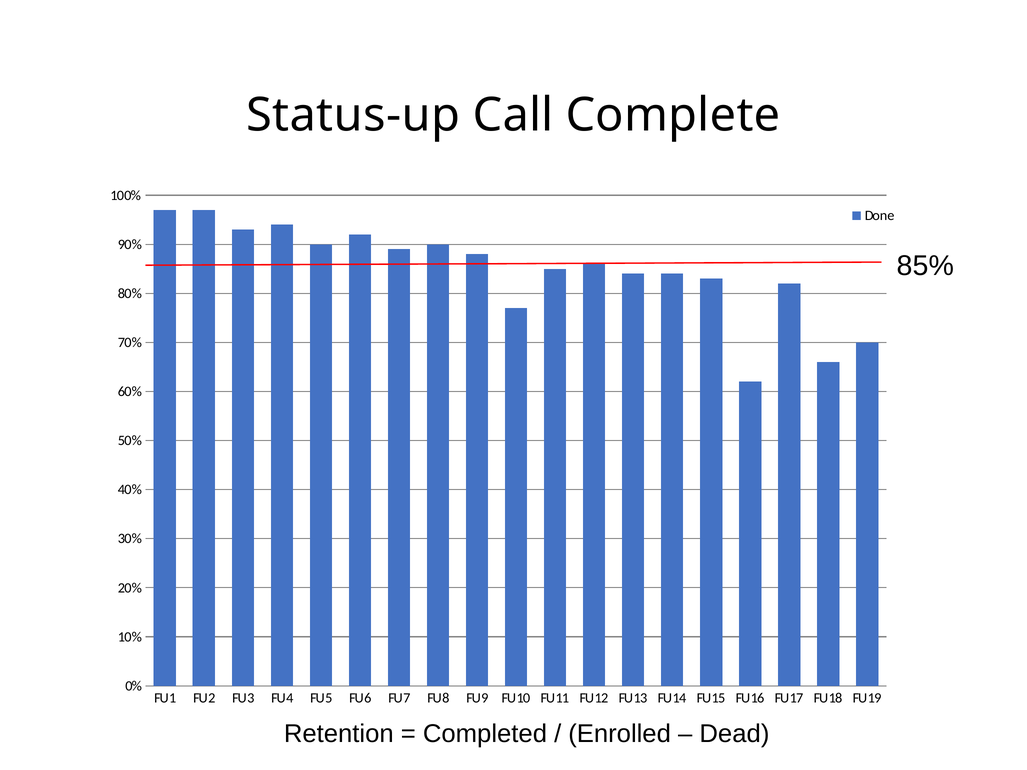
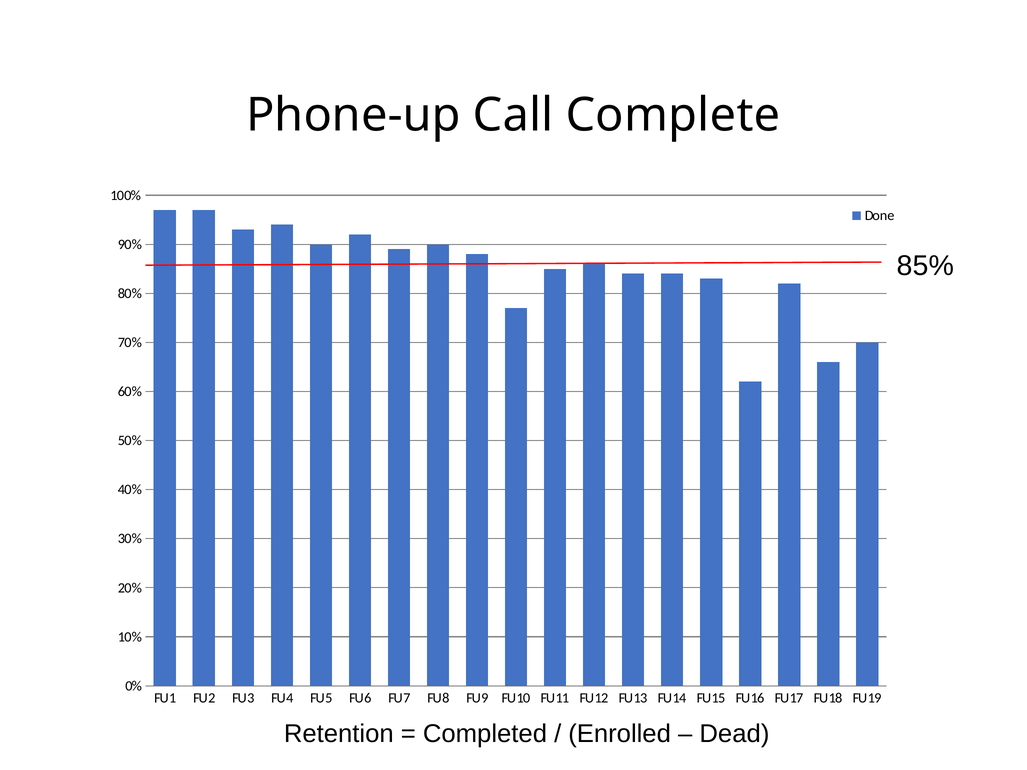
Status-up: Status-up -> Phone-up
